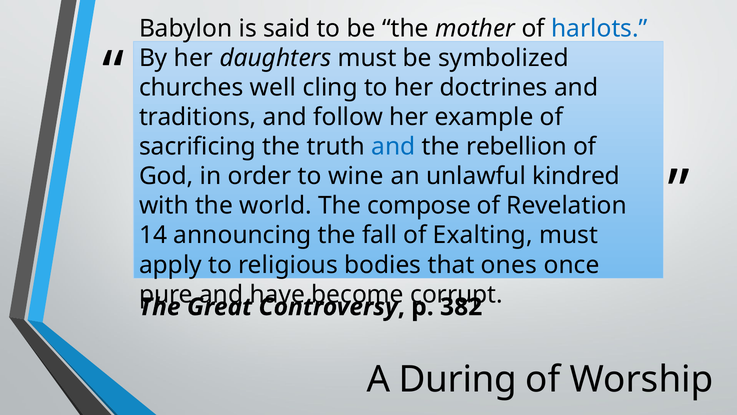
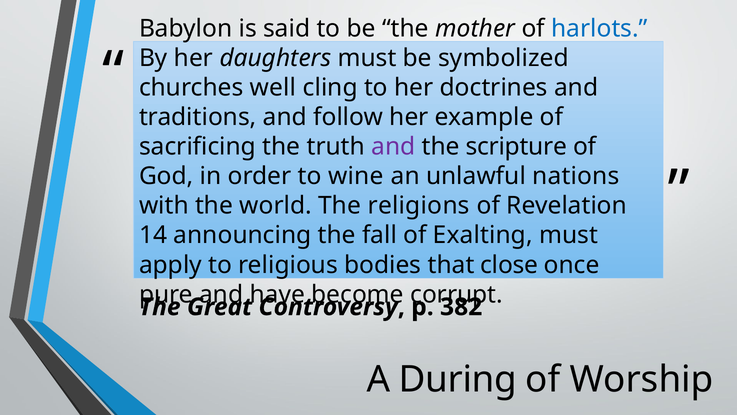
and at (393, 147) colour: blue -> purple
rebellion: rebellion -> scripture
kindred: kindred -> nations
compose: compose -> religions
ones: ones -> close
